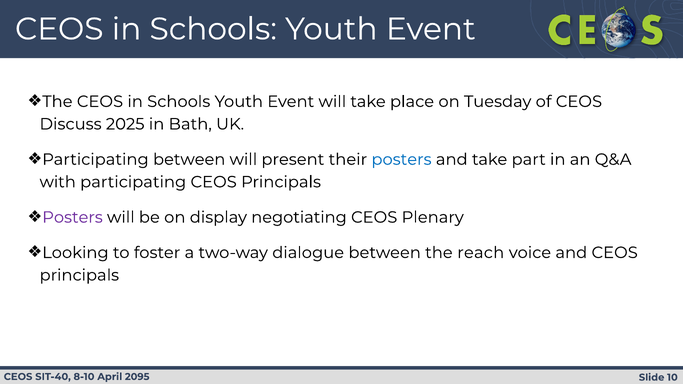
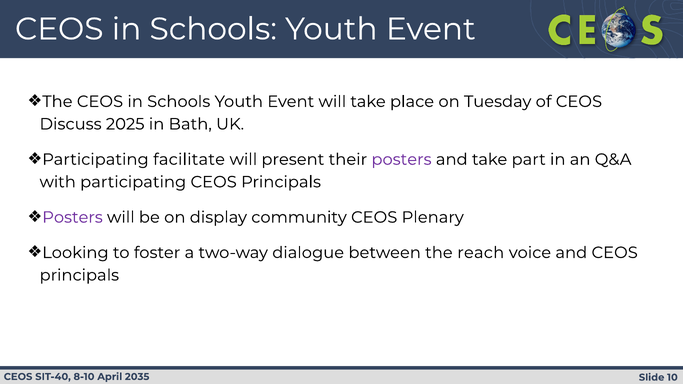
Participating between: between -> facilitate
posters at (401, 160) colour: blue -> purple
negotiating: negotiating -> community
2095: 2095 -> 2035
